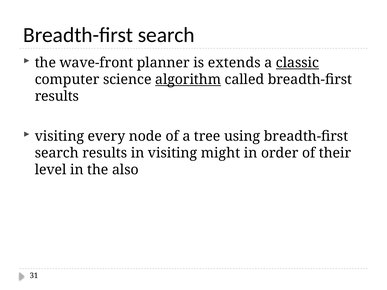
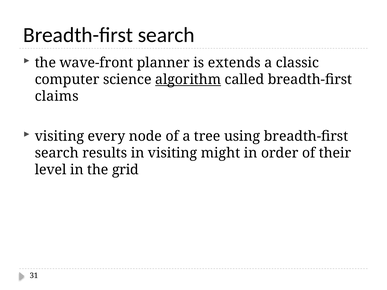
classic underline: present -> none
results at (57, 96): results -> claims
also: also -> grid
